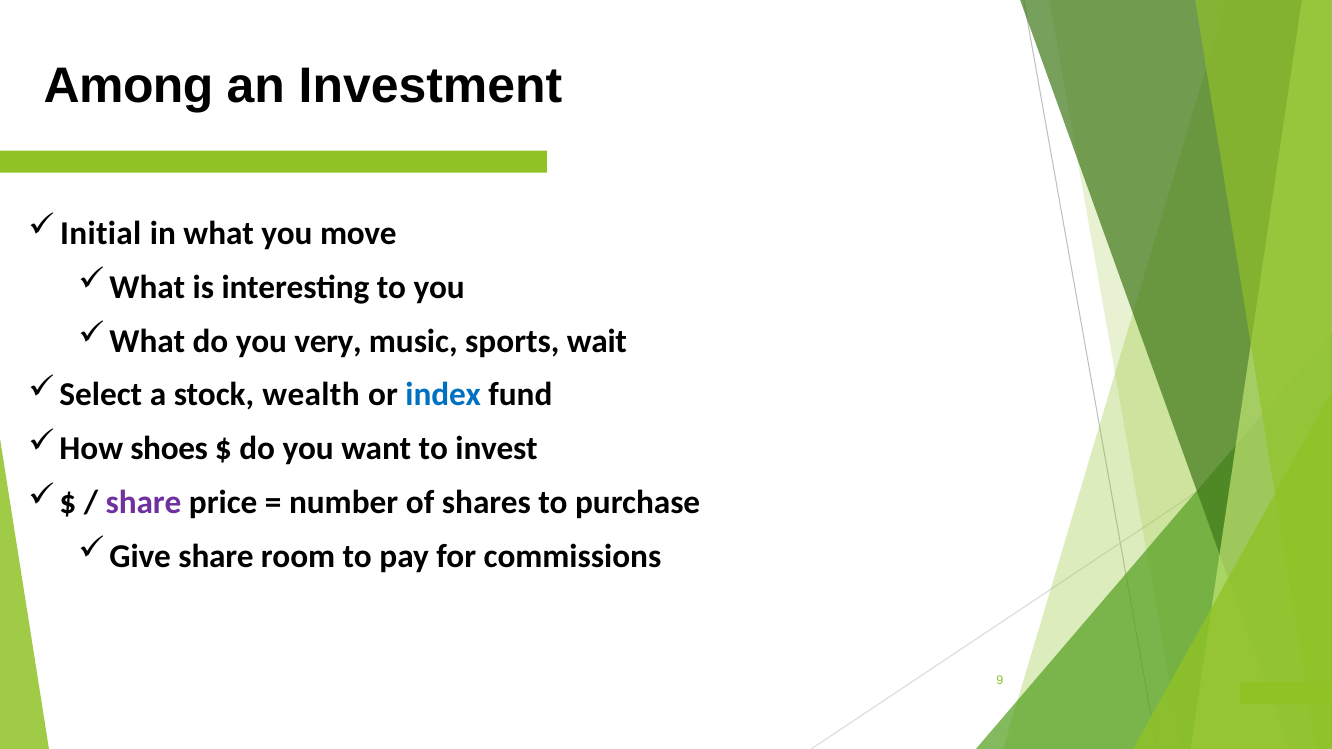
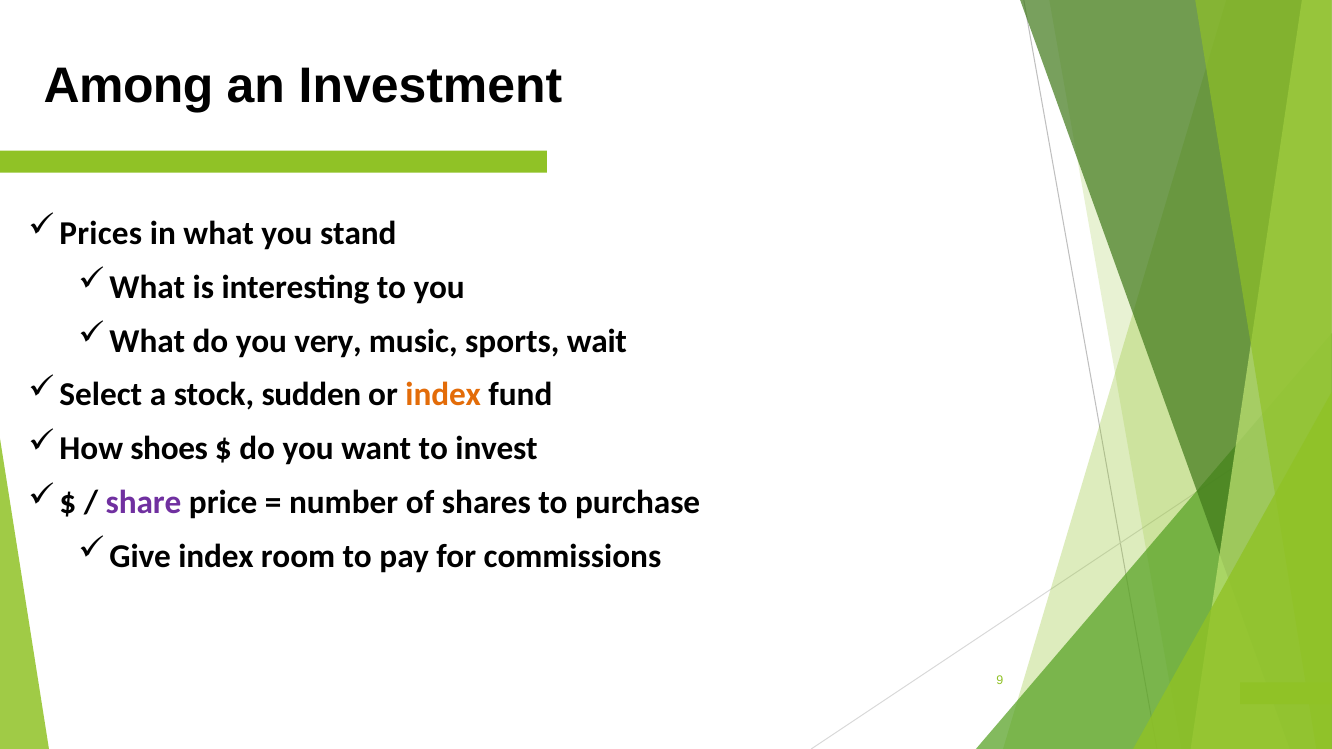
Initial: Initial -> Prices
move: move -> stand
wealth: wealth -> sudden
index at (443, 395) colour: blue -> orange
Give share: share -> index
